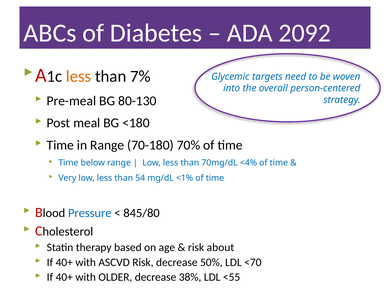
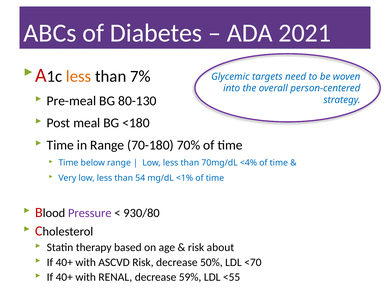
2092: 2092 -> 2021
Pressure colour: blue -> purple
845/80: 845/80 -> 930/80
OLDER: OLDER -> RENAL
38%: 38% -> 59%
